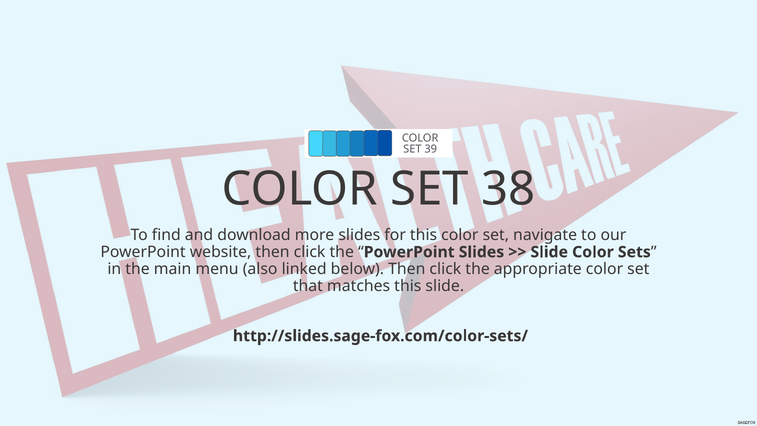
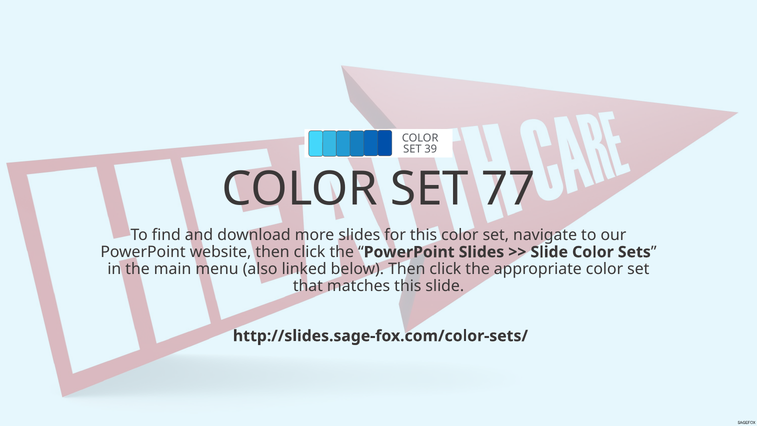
38: 38 -> 77
